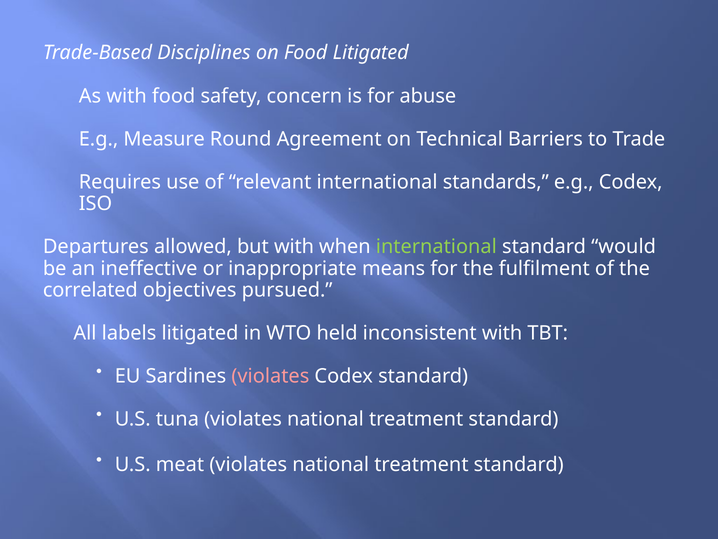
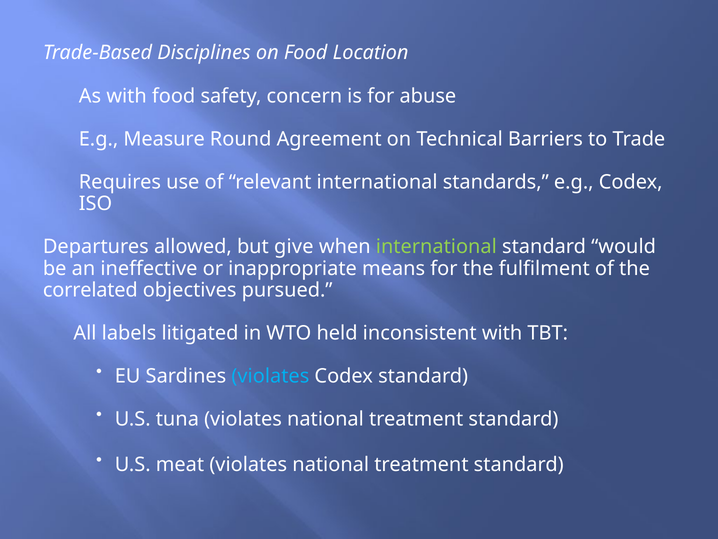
Food Litigated: Litigated -> Location
but with: with -> give
violates at (270, 376) colour: pink -> light blue
